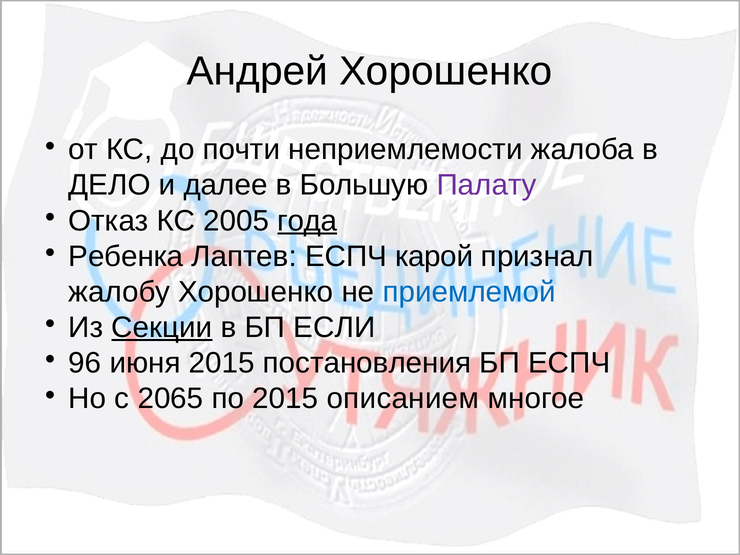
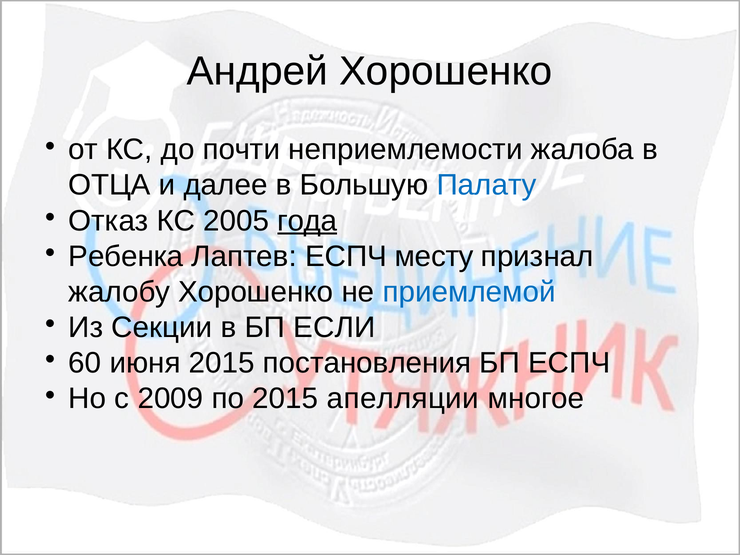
ДЕЛО: ДЕЛО -> ОТЦА
Палату colour: purple -> blue
карой: карой -> месту
Секции underline: present -> none
96: 96 -> 60
2065: 2065 -> 2009
описанием: описанием -> апелляции
